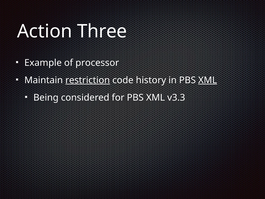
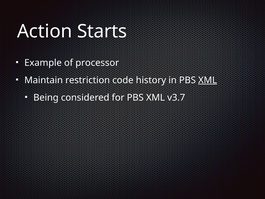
Three: Three -> Starts
restriction underline: present -> none
v3.3: v3.3 -> v3.7
